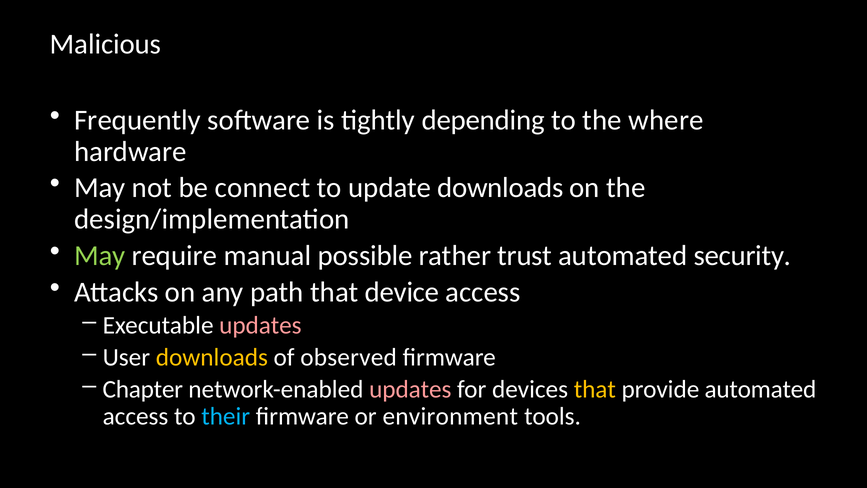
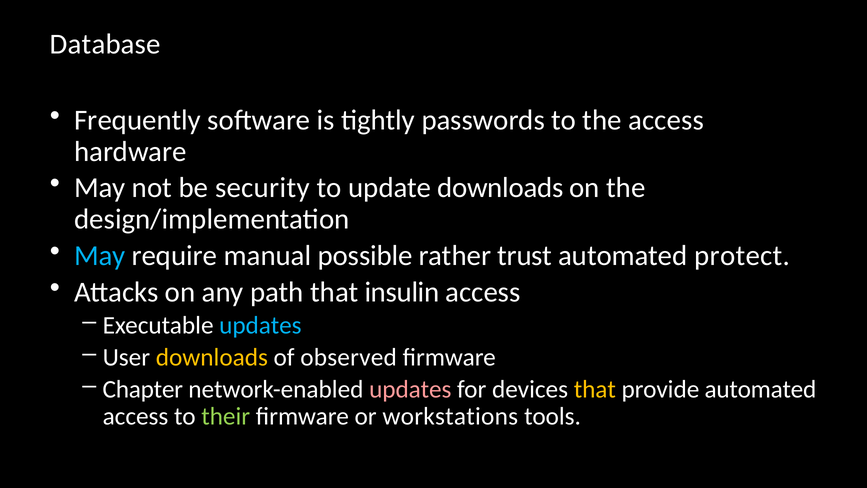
Malicious: Malicious -> Database
depending: depending -> passwords
the where: where -> access
connect: connect -> security
May at (100, 255) colour: light green -> light blue
security: security -> protect
device: device -> insulin
updates at (260, 325) colour: pink -> light blue
their colour: light blue -> light green
environment: environment -> workstations
